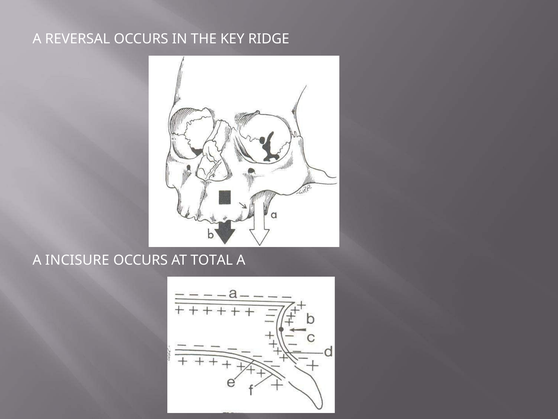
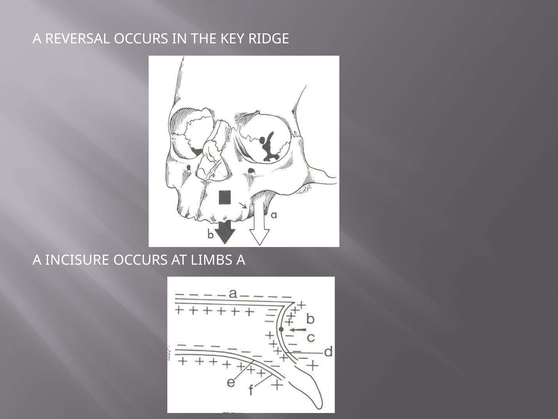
TOTAL: TOTAL -> LIMBS
